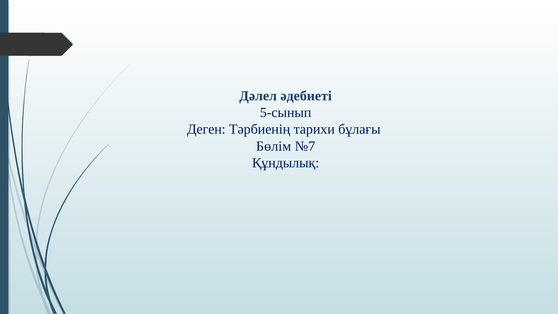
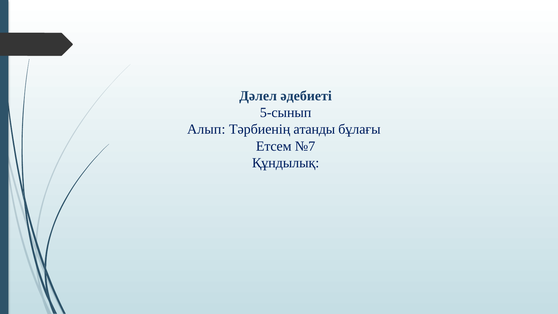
Деген: Деген -> Алып
тарихи: тарихи -> атанды
Бөлім: Бөлім -> Етсем
